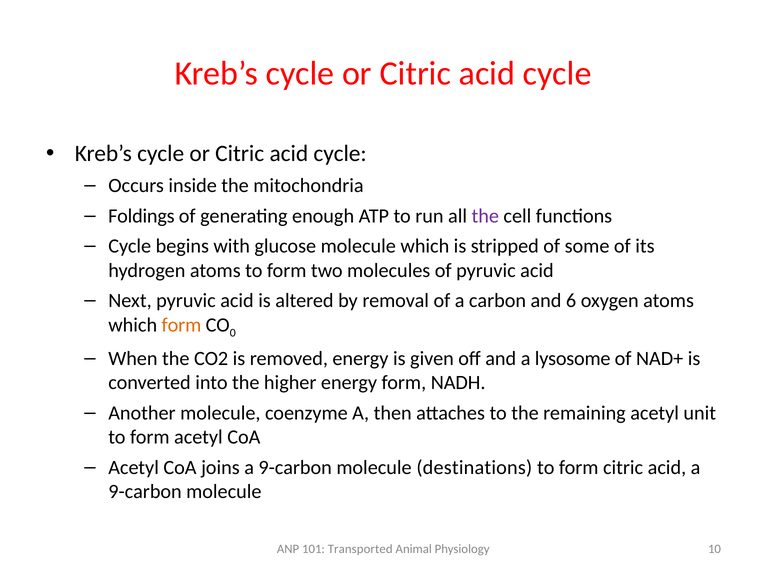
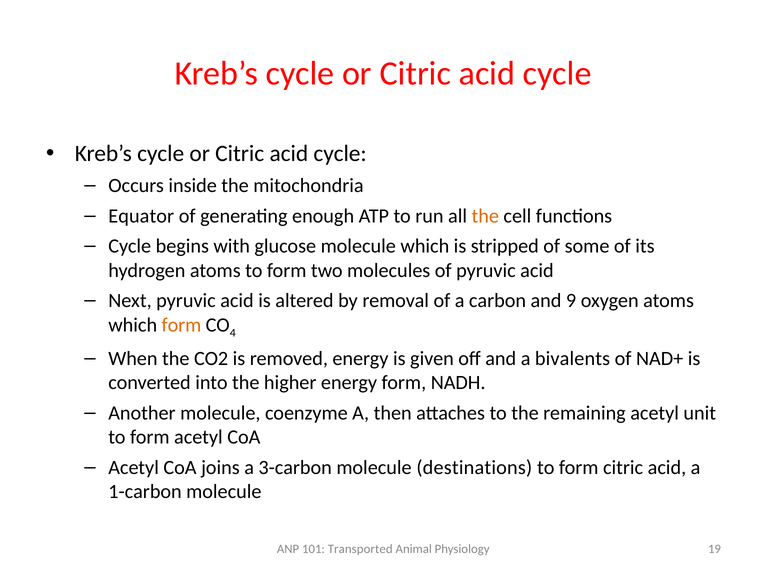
Foldings: Foldings -> Equator
the at (485, 216) colour: purple -> orange
6: 6 -> 9
0: 0 -> 4
lysosome: lysosome -> bivalents
joins a 9-carbon: 9-carbon -> 3-carbon
9-carbon at (145, 492): 9-carbon -> 1-carbon
10: 10 -> 19
